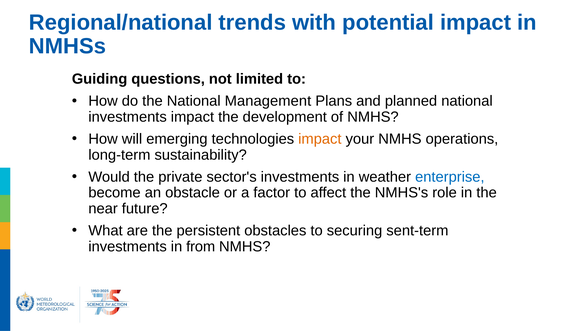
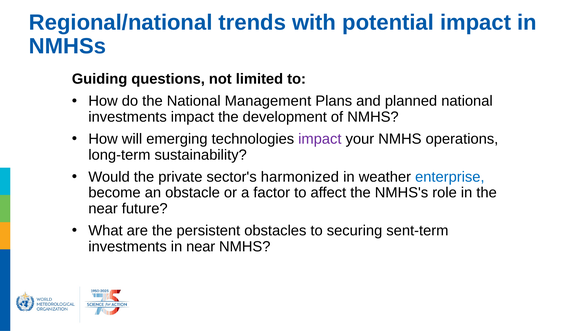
impact at (320, 139) colour: orange -> purple
sector's investments: investments -> harmonized
in from: from -> near
